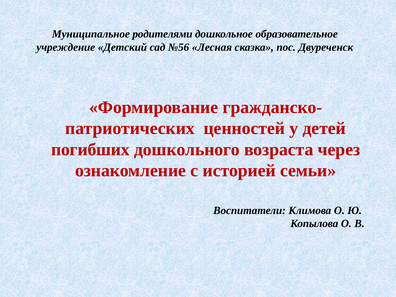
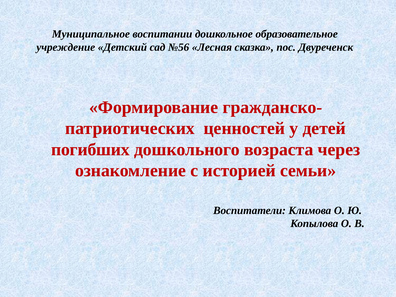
родителями: родителями -> воспитании
